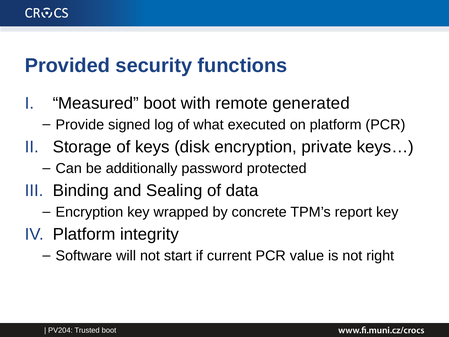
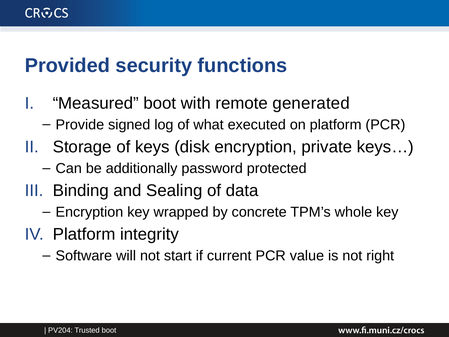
report: report -> whole
